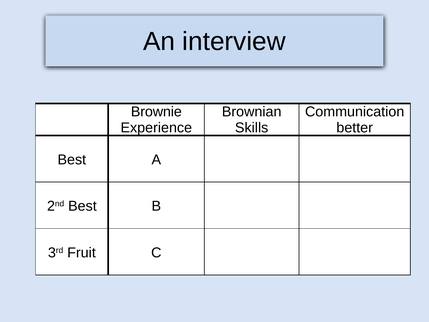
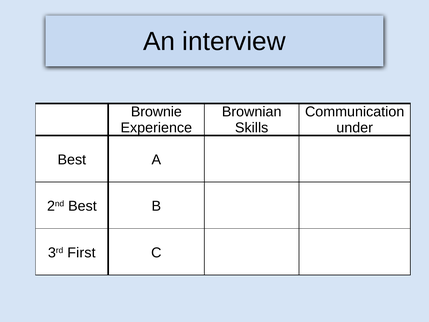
better: better -> under
Fruit: Fruit -> First
